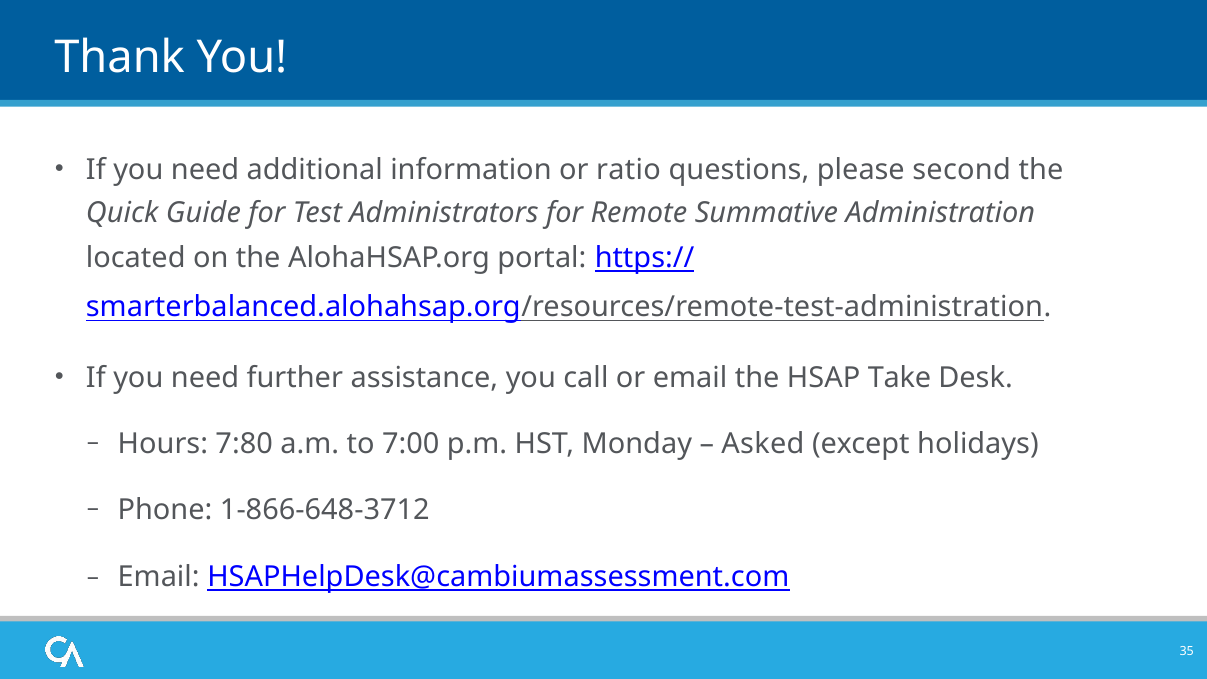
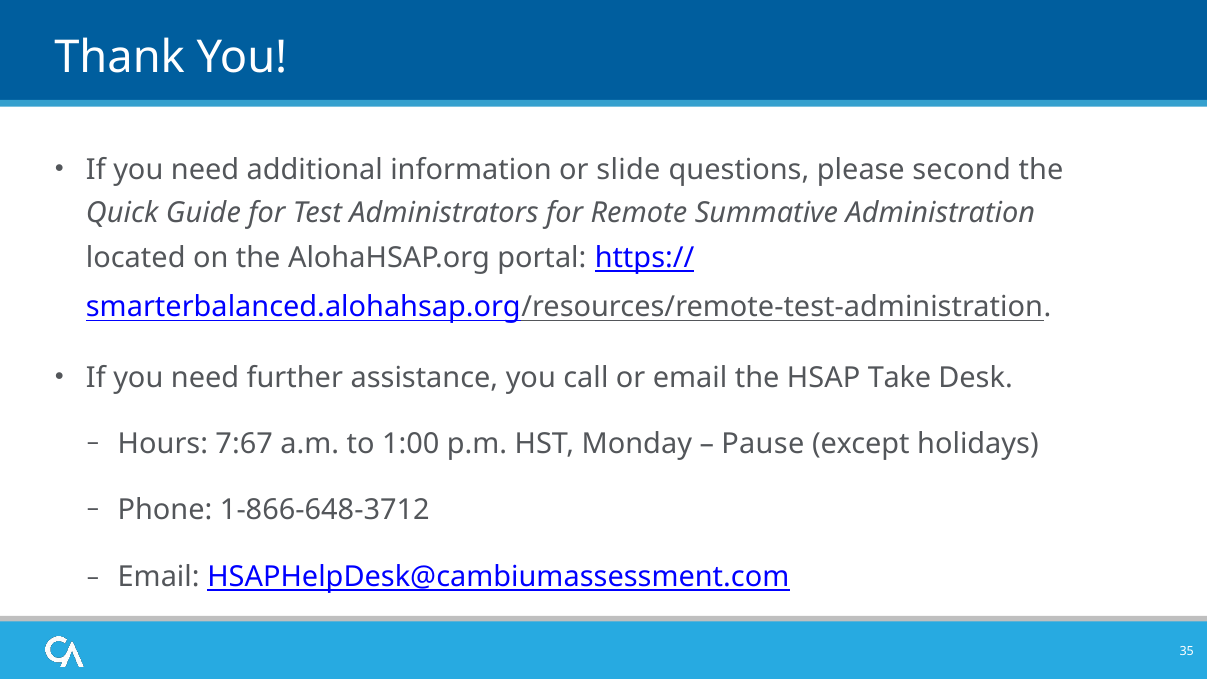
ratio: ratio -> slide
7:80: 7:80 -> 7:67
7:00: 7:00 -> 1:00
Asked: Asked -> Pause
